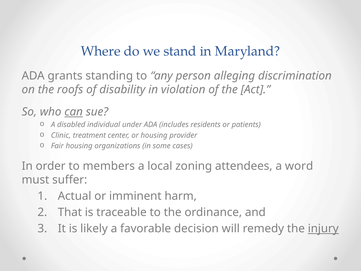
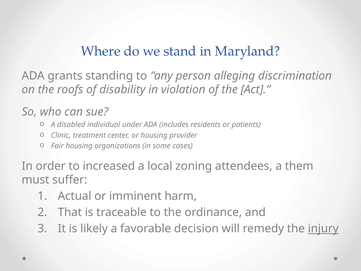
can underline: present -> none
members: members -> increased
word: word -> them
